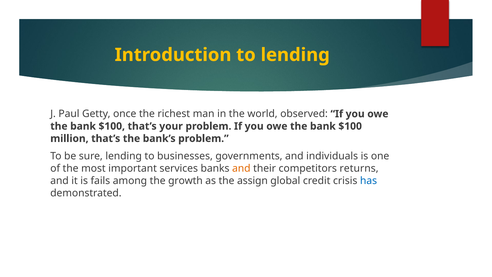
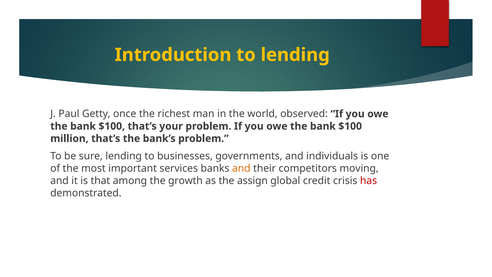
returns: returns -> moving
fails: fails -> that
has colour: blue -> red
